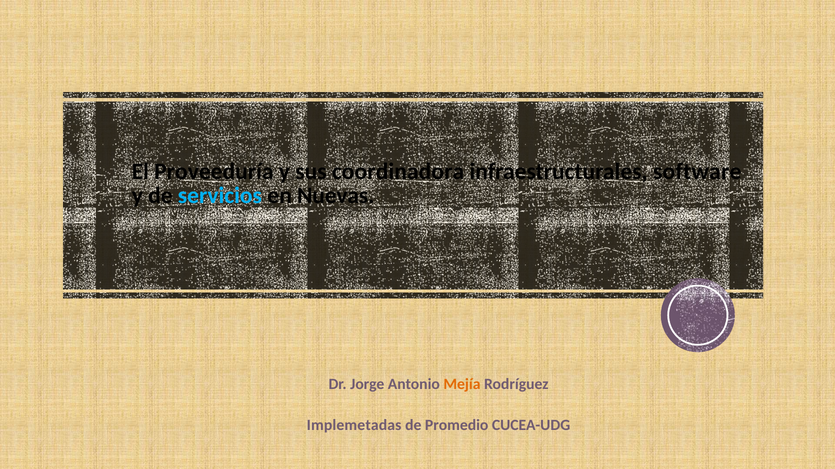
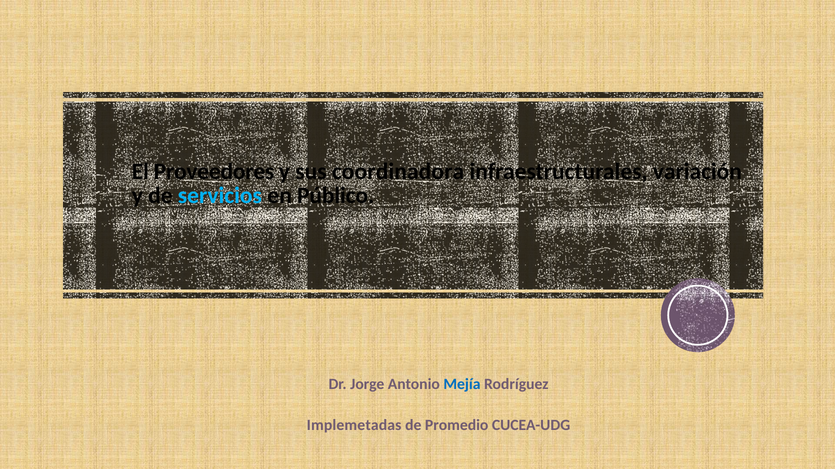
Proveeduría: Proveeduría -> Proveedores
software: software -> variación
Nuevas: Nuevas -> Público
Mejía colour: orange -> blue
